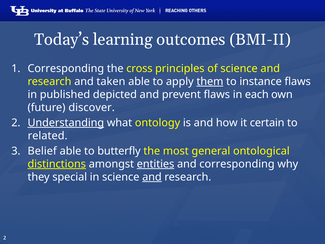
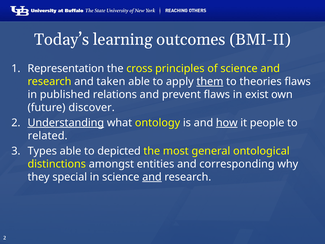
Corresponding at (66, 68): Corresponding -> Representation
instance: instance -> theories
depicted: depicted -> relations
each: each -> exist
how underline: none -> present
certain: certain -> people
Belief: Belief -> Types
butterfly: butterfly -> depicted
distinctions underline: present -> none
entities underline: present -> none
